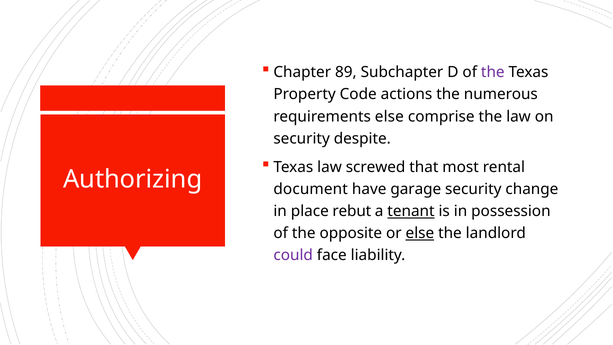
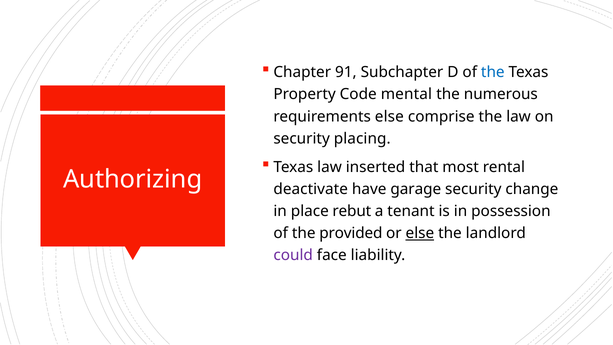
89: 89 -> 91
the at (493, 72) colour: purple -> blue
actions: actions -> mental
despite: despite -> placing
screwed: screwed -> inserted
document: document -> deactivate
tenant underline: present -> none
opposite: opposite -> provided
